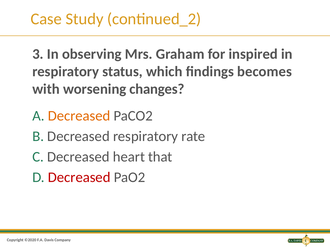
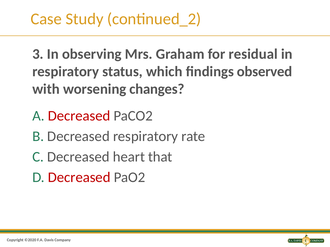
inspired: inspired -> residual
becomes: becomes -> observed
Decreased at (79, 116) colour: orange -> red
